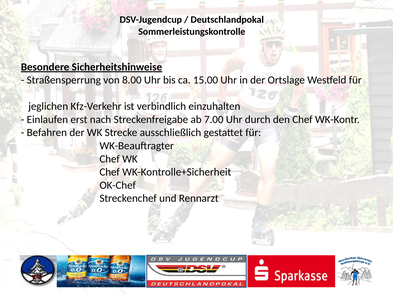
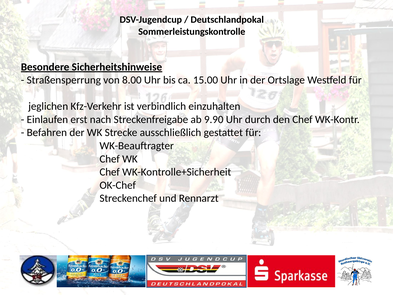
7.00: 7.00 -> 9.90
